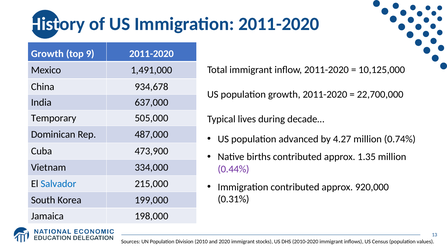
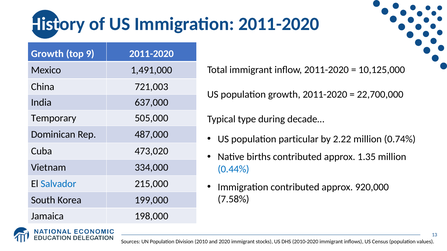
934,678: 934,678 -> 721,003
lives: lives -> type
advanced: advanced -> particular
4.27: 4.27 -> 2.22
473,900: 473,900 -> 473,020
0.44% colour: purple -> blue
0.31%: 0.31% -> 7.58%
